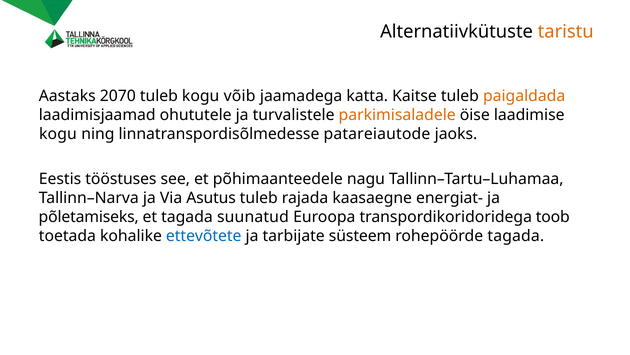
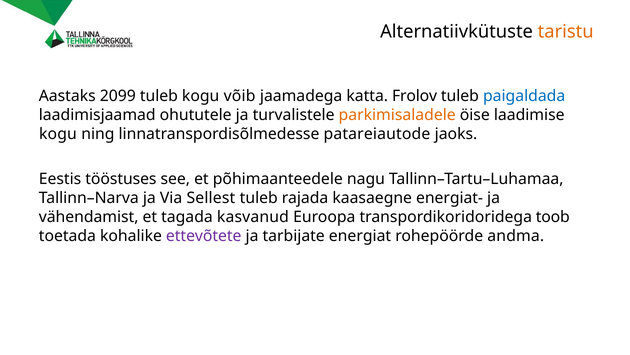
2070: 2070 -> 2099
Kaitse: Kaitse -> Frolov
paigaldada colour: orange -> blue
Asutus: Asutus -> Sellest
põletamiseks: põletamiseks -> vähendamist
suunatud: suunatud -> kasvanud
ettevõtete colour: blue -> purple
süsteem: süsteem -> energiat
rohepöörde tagada: tagada -> andma
